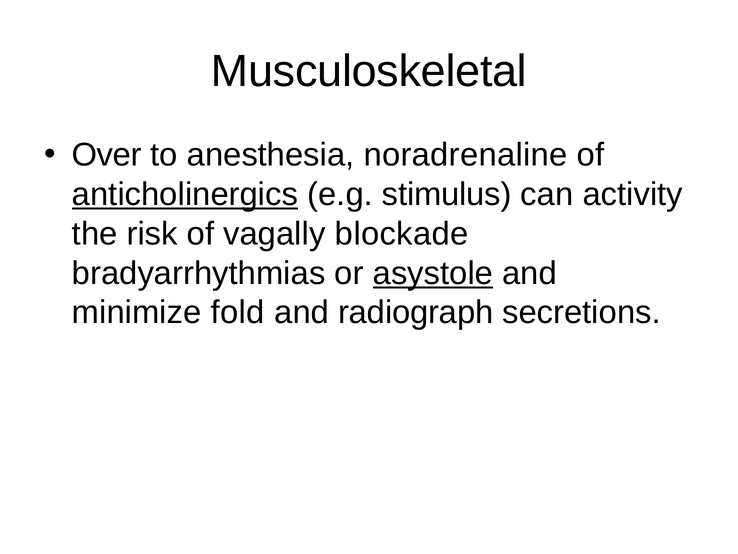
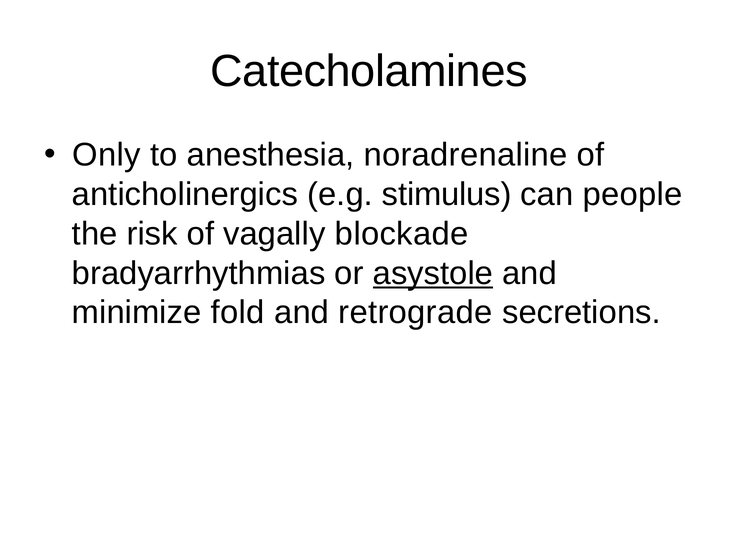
Musculoskeletal: Musculoskeletal -> Catecholamines
Over: Over -> Only
anticholinergics underline: present -> none
activity: activity -> people
radiograph: radiograph -> retrograde
